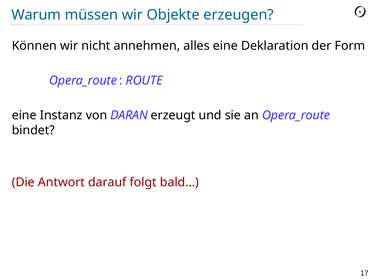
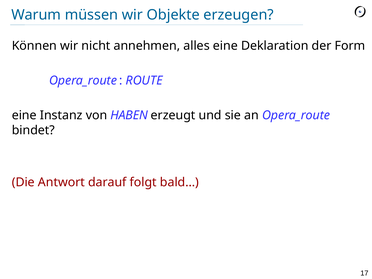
DARAN: DARAN -> HABEN
